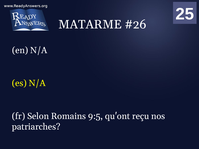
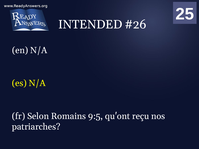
MATARME: MATARME -> INTENDED
